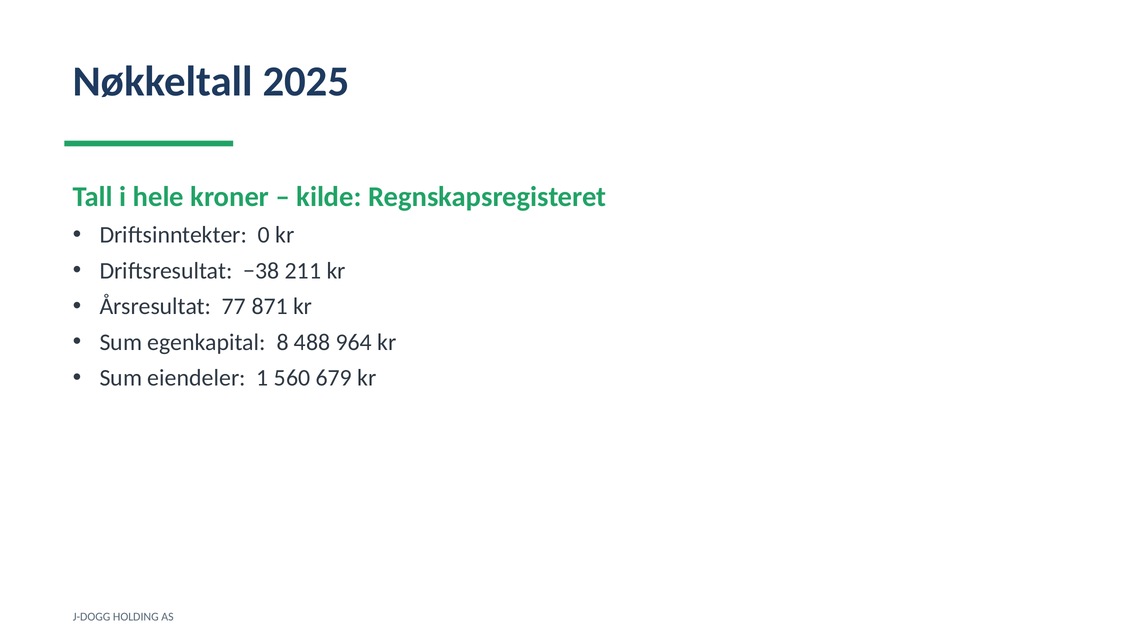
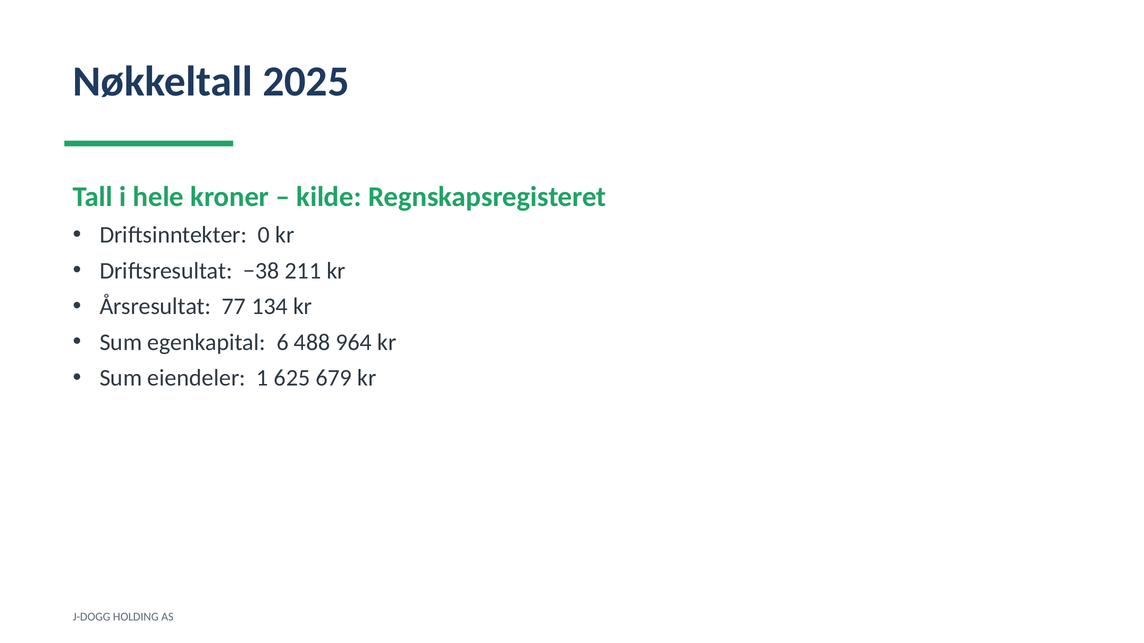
871: 871 -> 134
8: 8 -> 6
560: 560 -> 625
